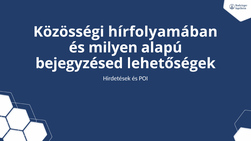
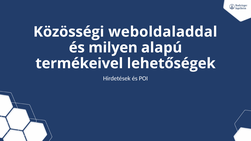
hírfolyamában: hírfolyamában -> weboldaladdal
bejegyzésed: bejegyzésed -> termékeivel
